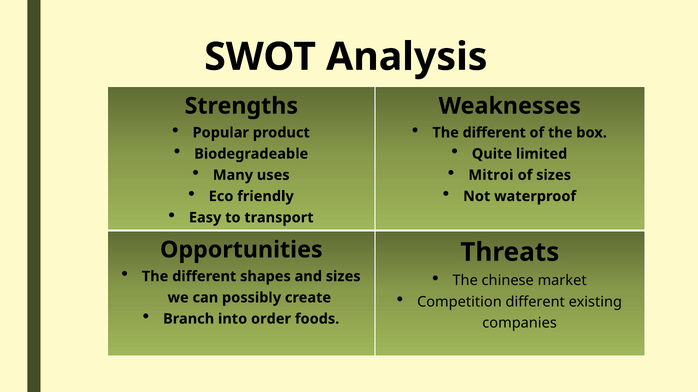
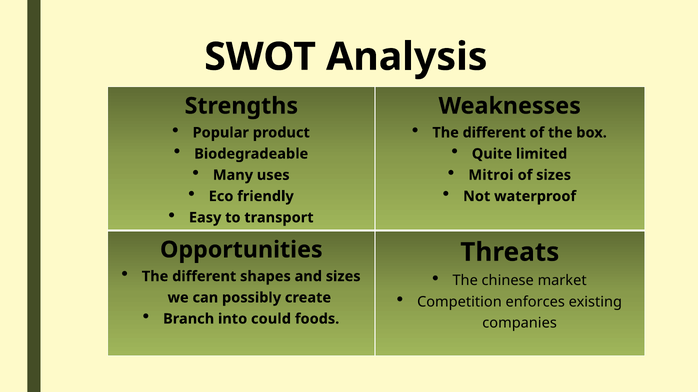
Competition different: different -> enforces
order: order -> could
